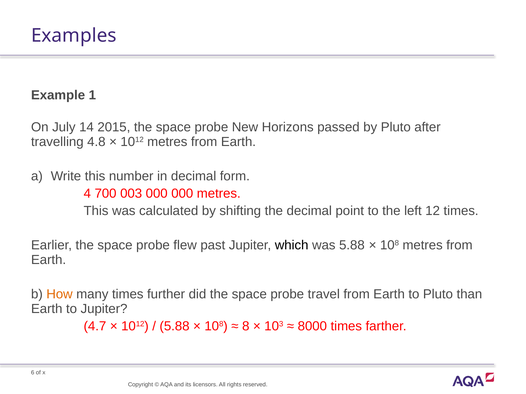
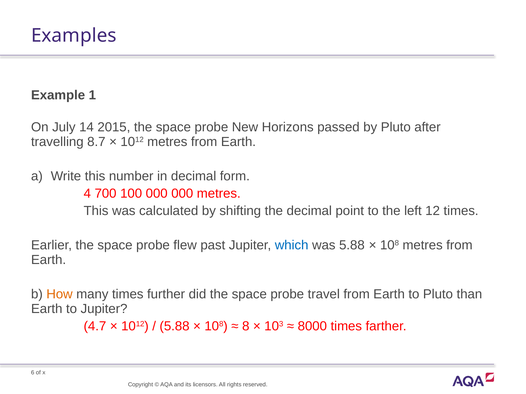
4.8: 4.8 -> 8.7
003: 003 -> 100
which colour: black -> blue
